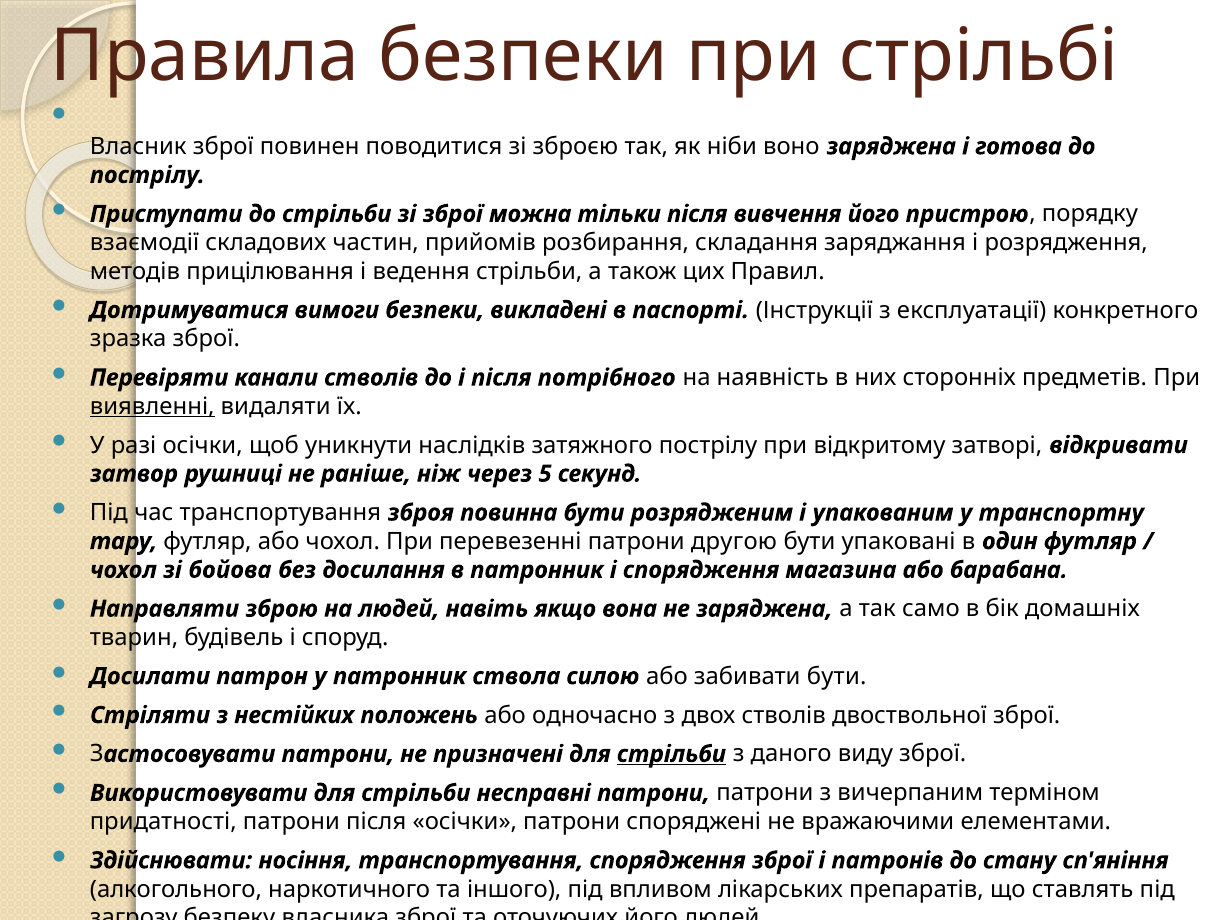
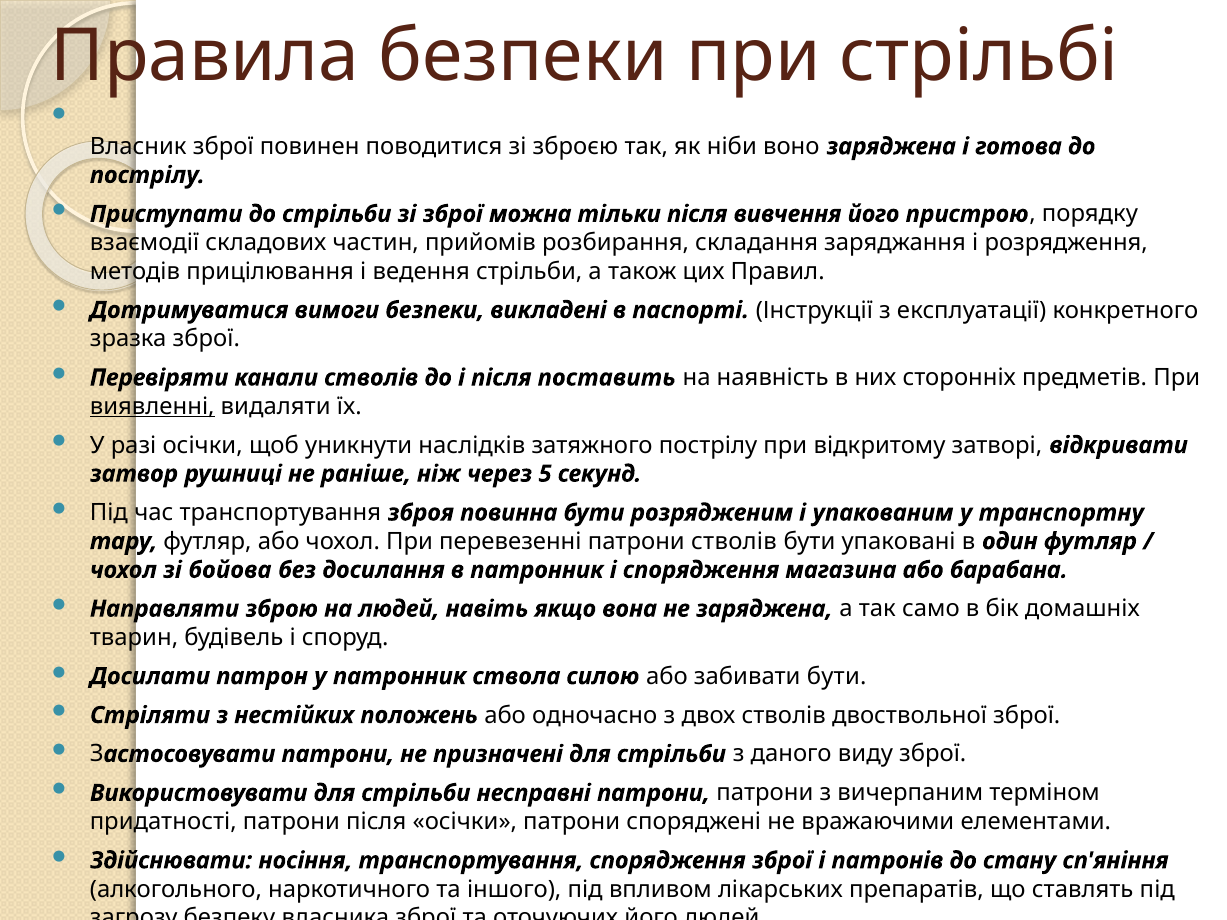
потрібного: потрібного -> поставить
патрони другою: другою -> стволів
стрільби at (671, 754) underline: present -> none
